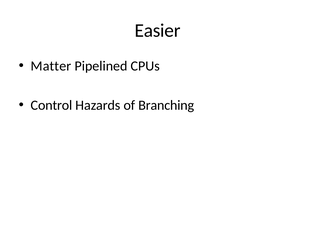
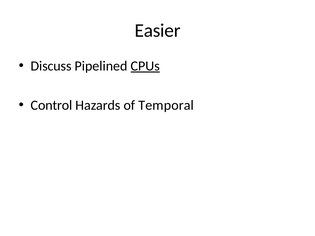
Matter: Matter -> Discuss
CPUs underline: none -> present
Branching: Branching -> Temporal
